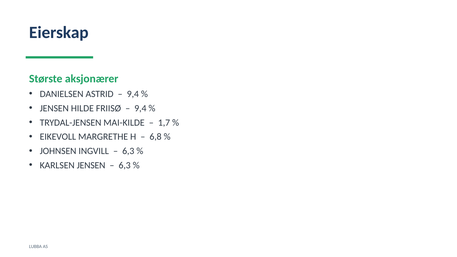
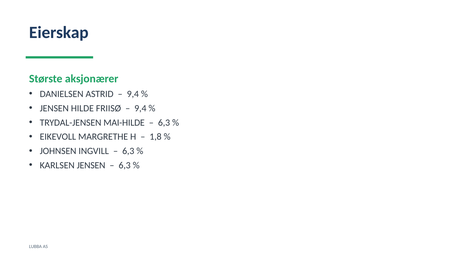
MAI-KILDE: MAI-KILDE -> MAI-HILDE
1,7 at (164, 123): 1,7 -> 6,3
6,8: 6,8 -> 1,8
